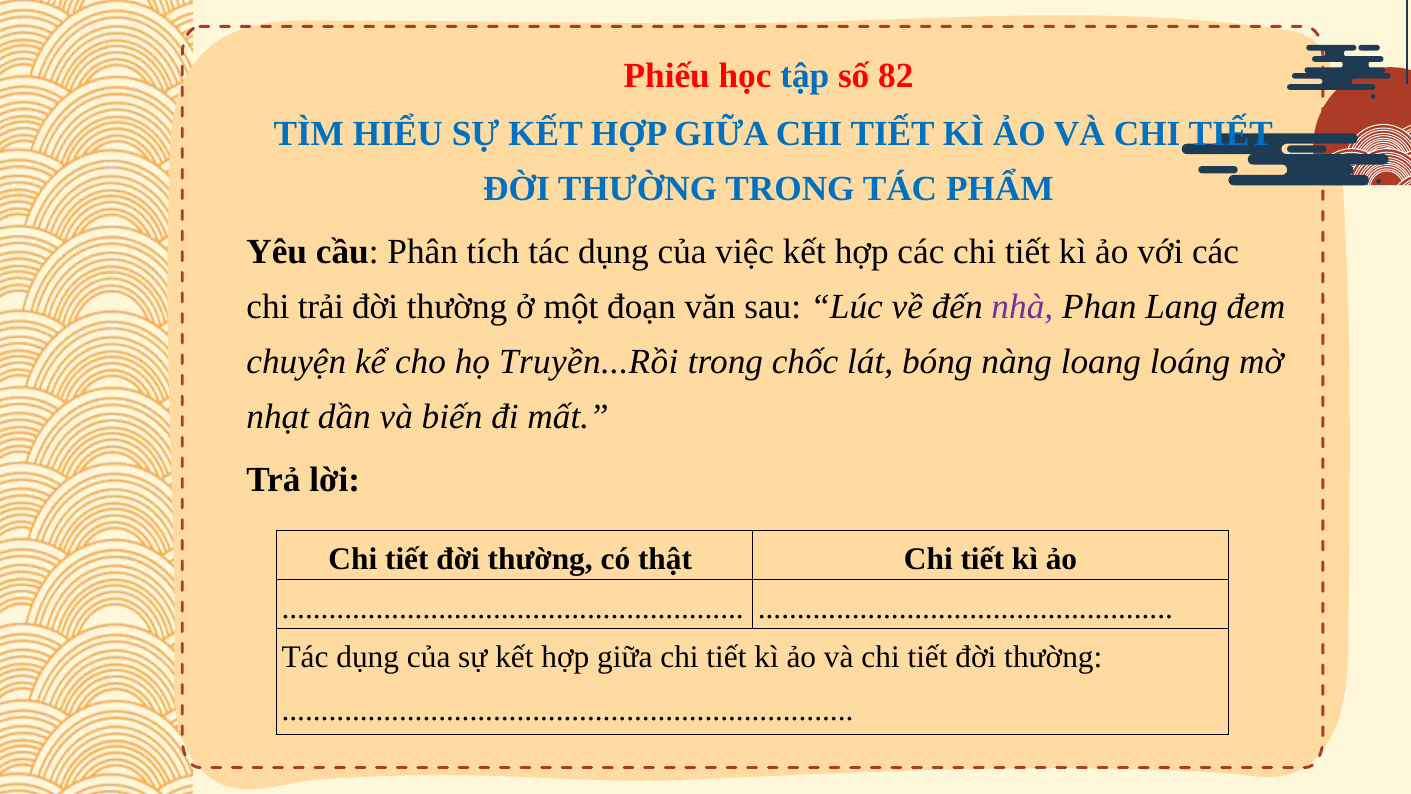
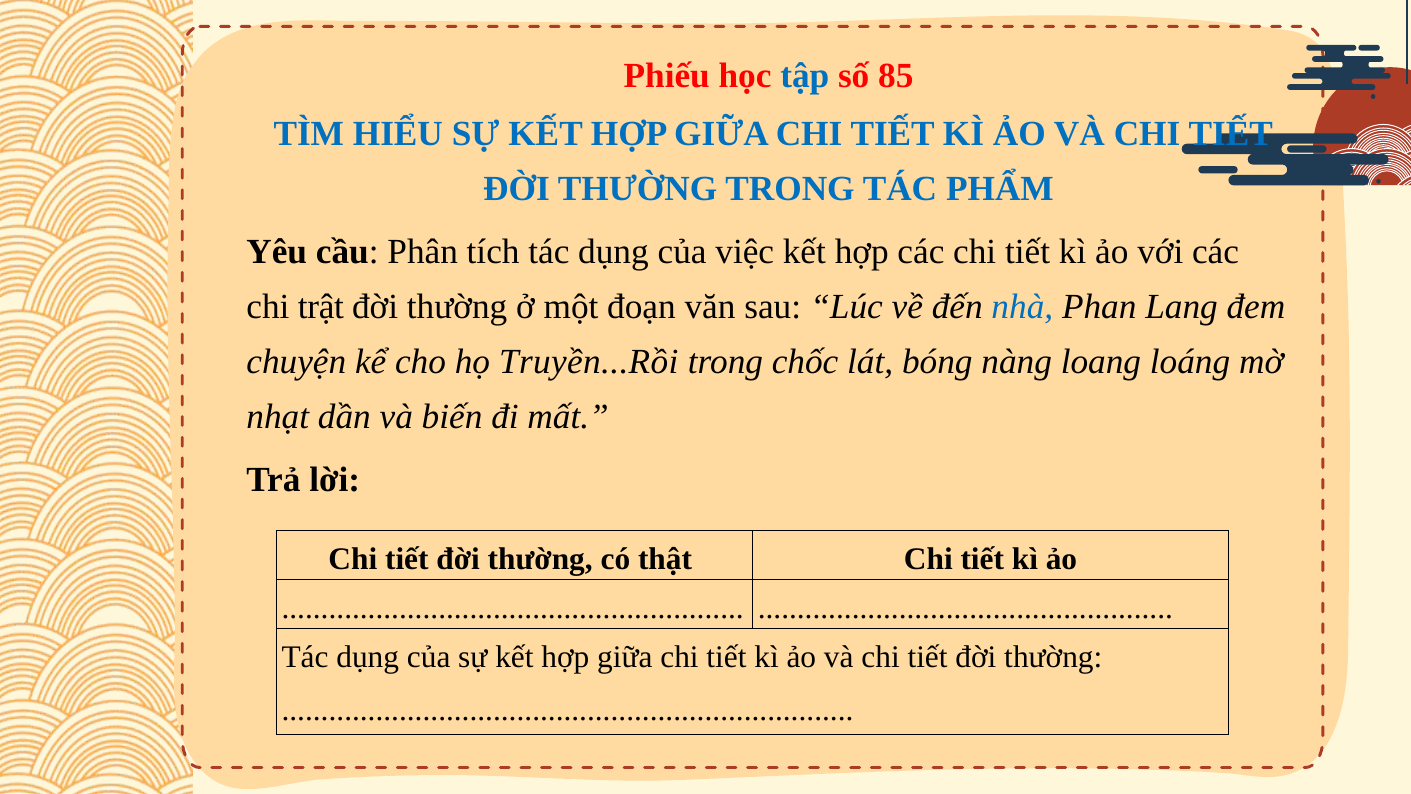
82: 82 -> 85
trải: trải -> trật
nhà colour: purple -> blue
